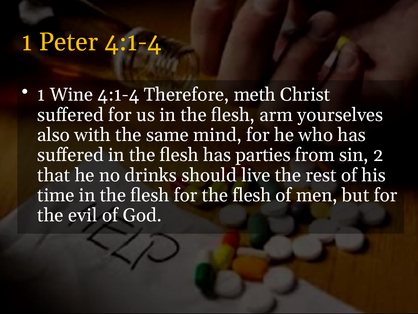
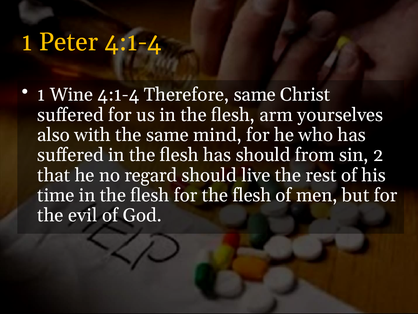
Therefore meth: meth -> same
has parties: parties -> should
drinks: drinks -> regard
